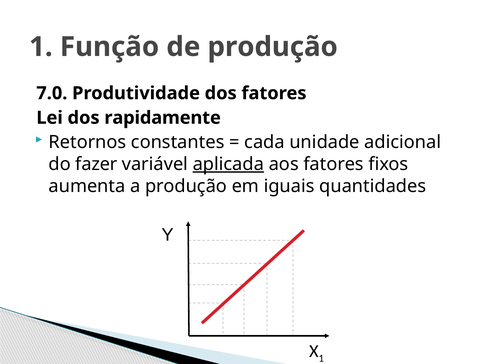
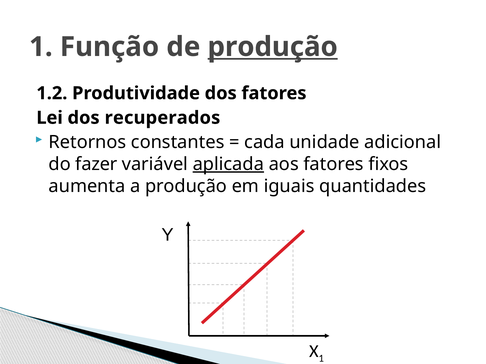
produção at (273, 47) underline: none -> present
7.0: 7.0 -> 1.2
rapidamente: rapidamente -> recuperados
